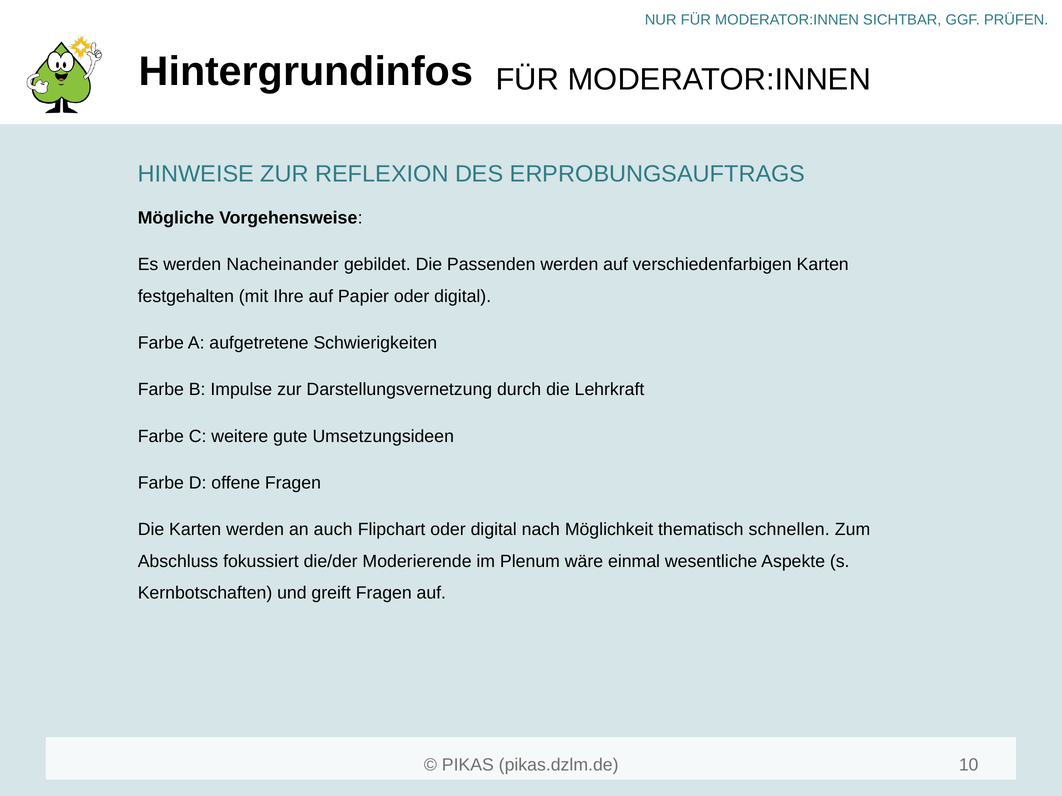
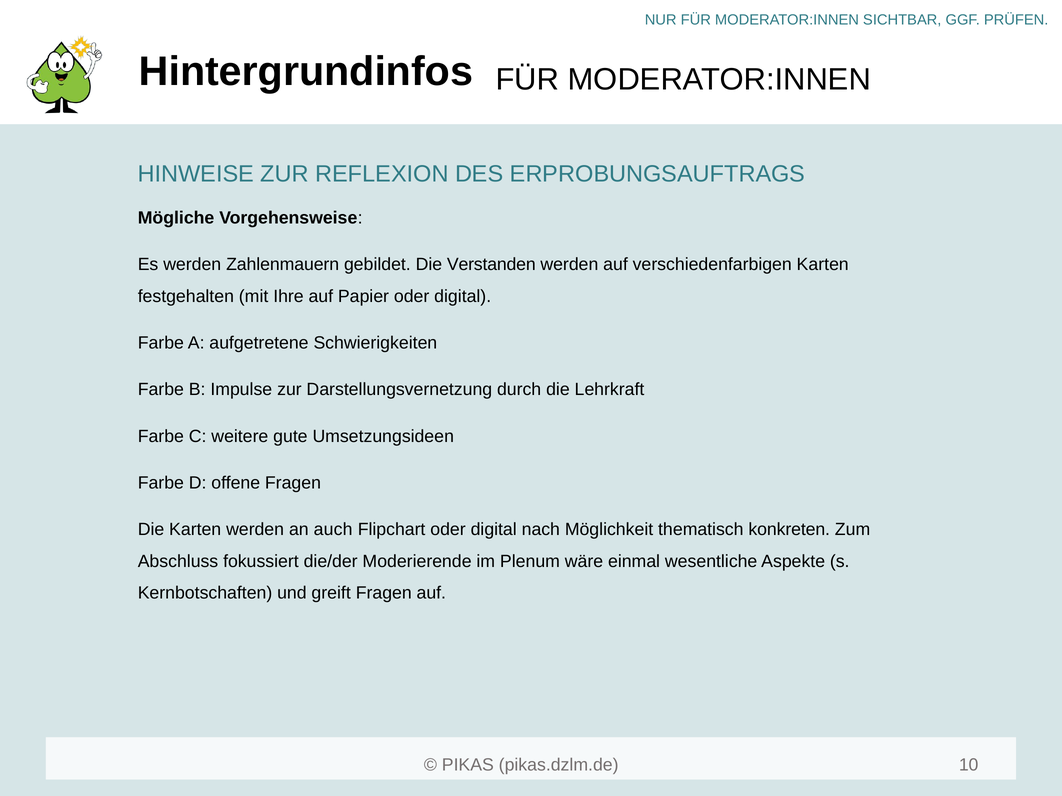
Nacheinander: Nacheinander -> Zahlenmauern
Passenden: Passenden -> Verstanden
schnellen: schnellen -> konkreten
